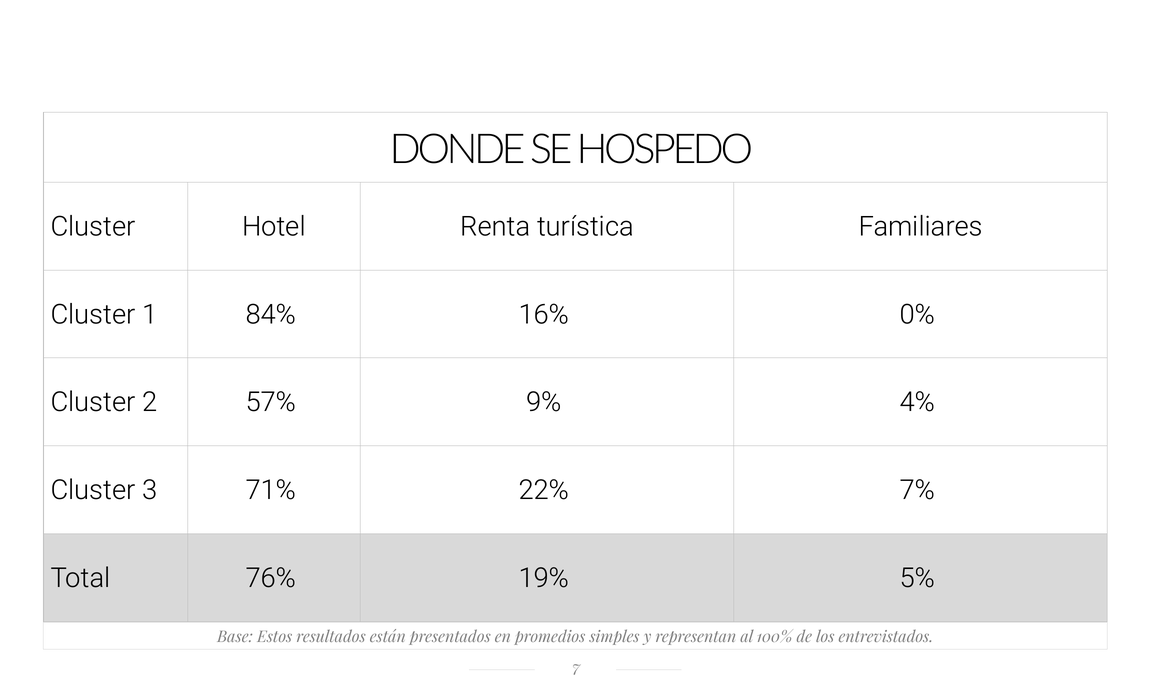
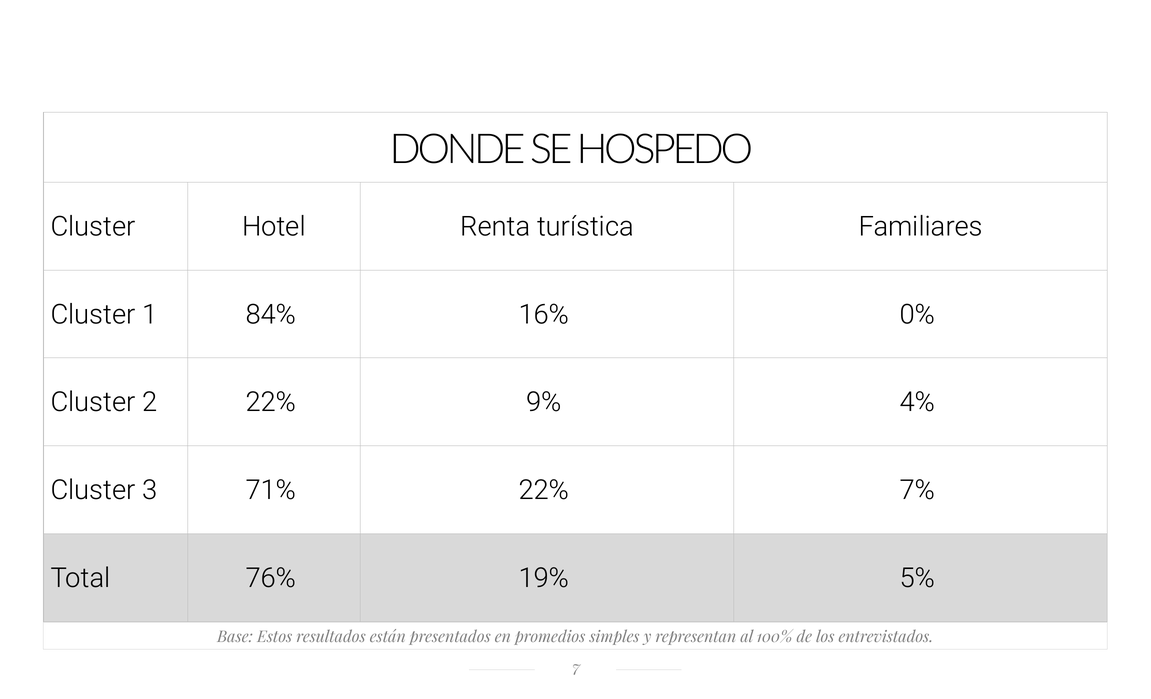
2 57%: 57% -> 22%
